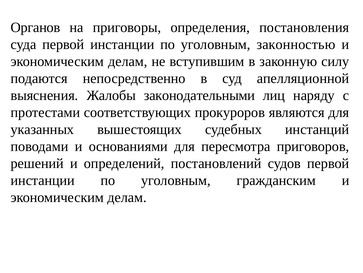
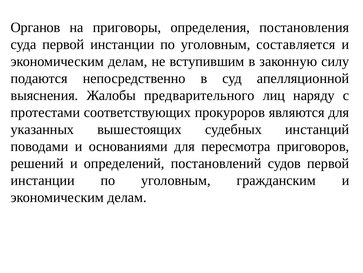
законностью: законностью -> составляется
законодательными: законодательными -> предварительного
